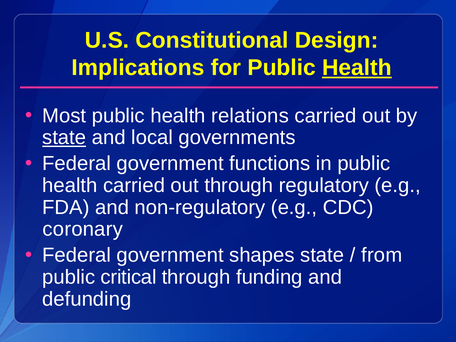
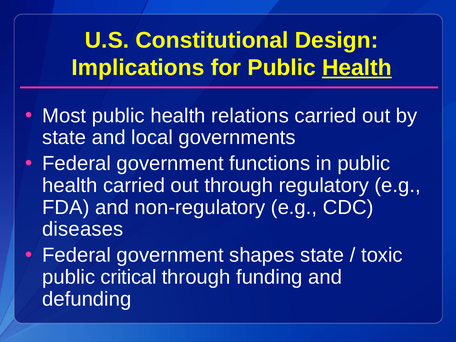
state at (64, 138) underline: present -> none
coronary: coronary -> diseases
from: from -> toxic
